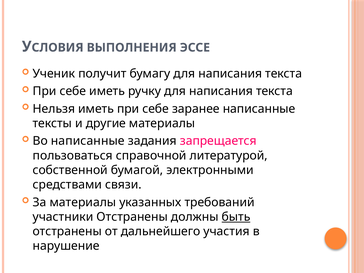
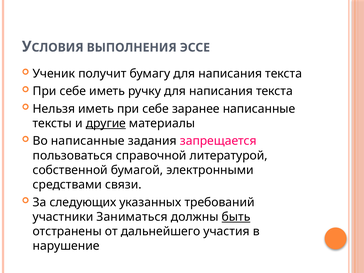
другие underline: none -> present
За материалы: материалы -> следующих
участники Отстранены: Отстранены -> Заниматься
